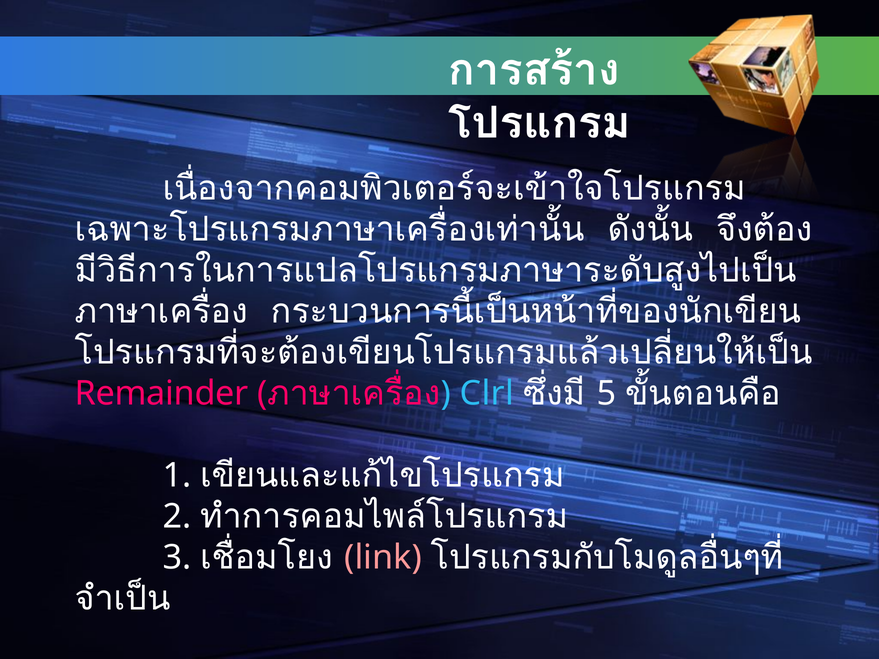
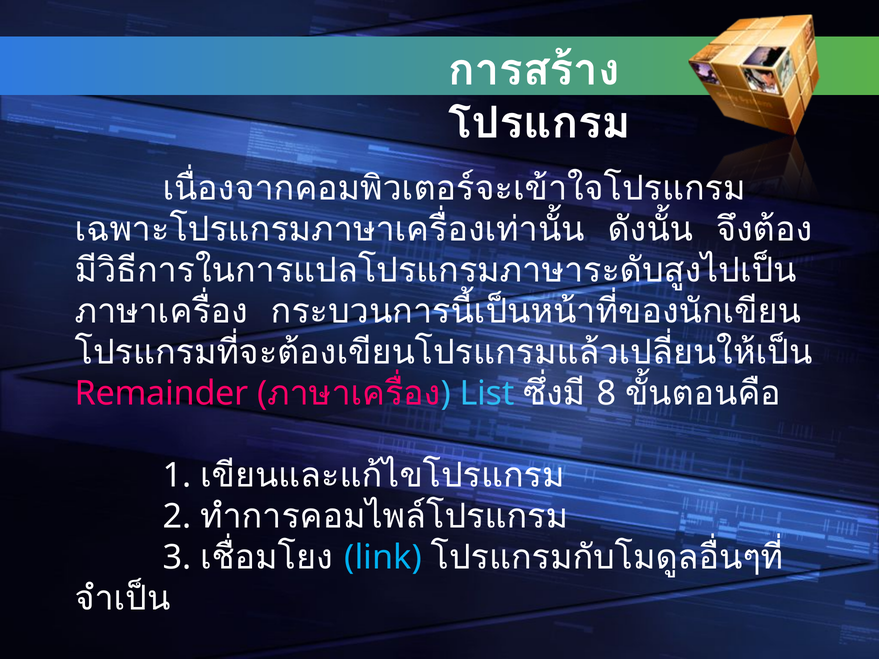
Clrl: Clrl -> List
5: 5 -> 8
link colour: pink -> light blue
